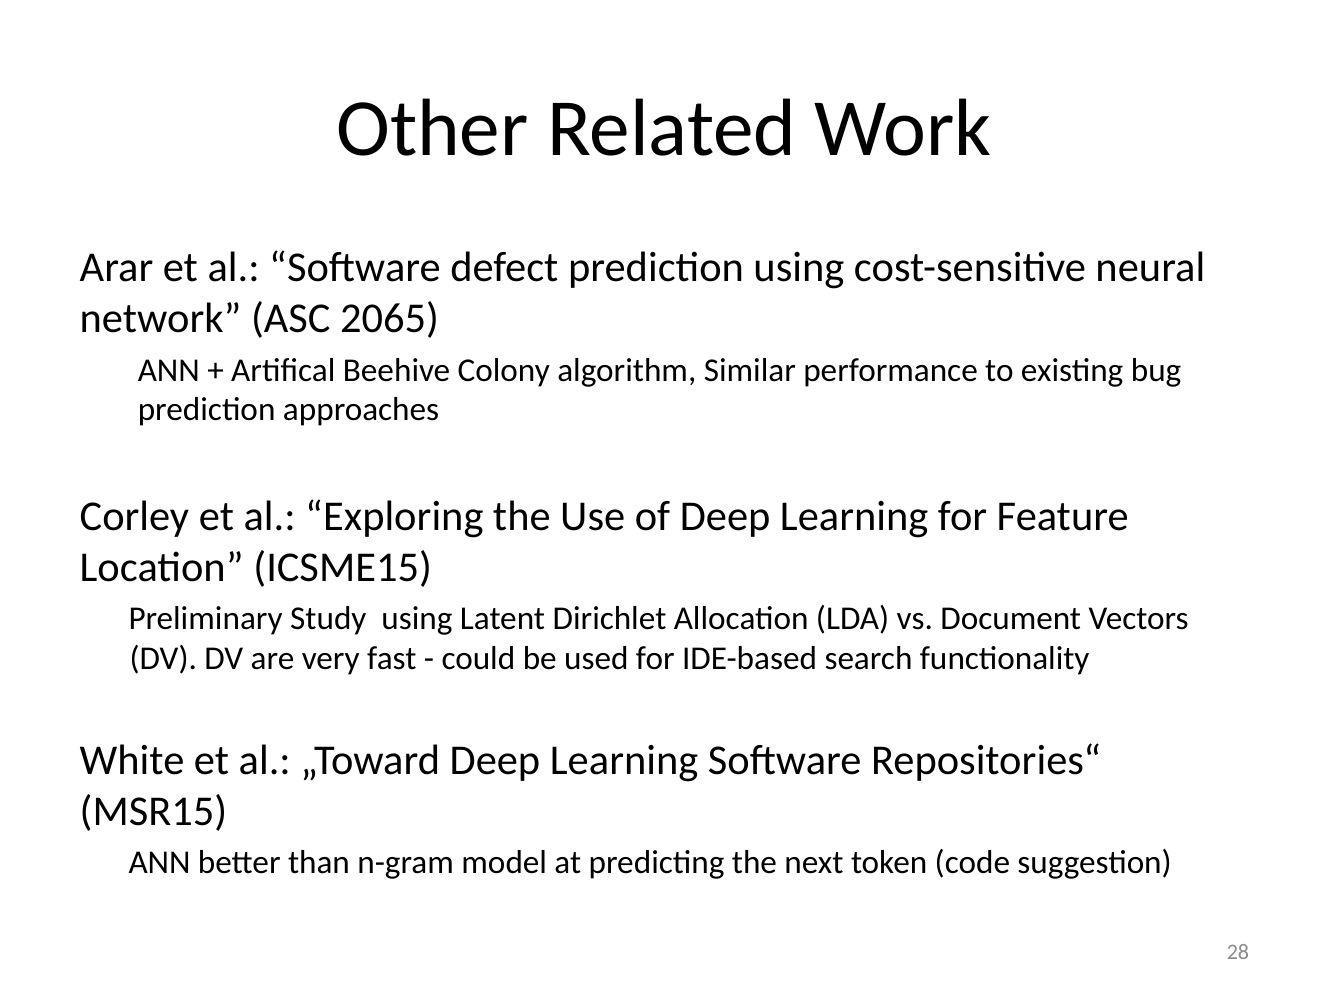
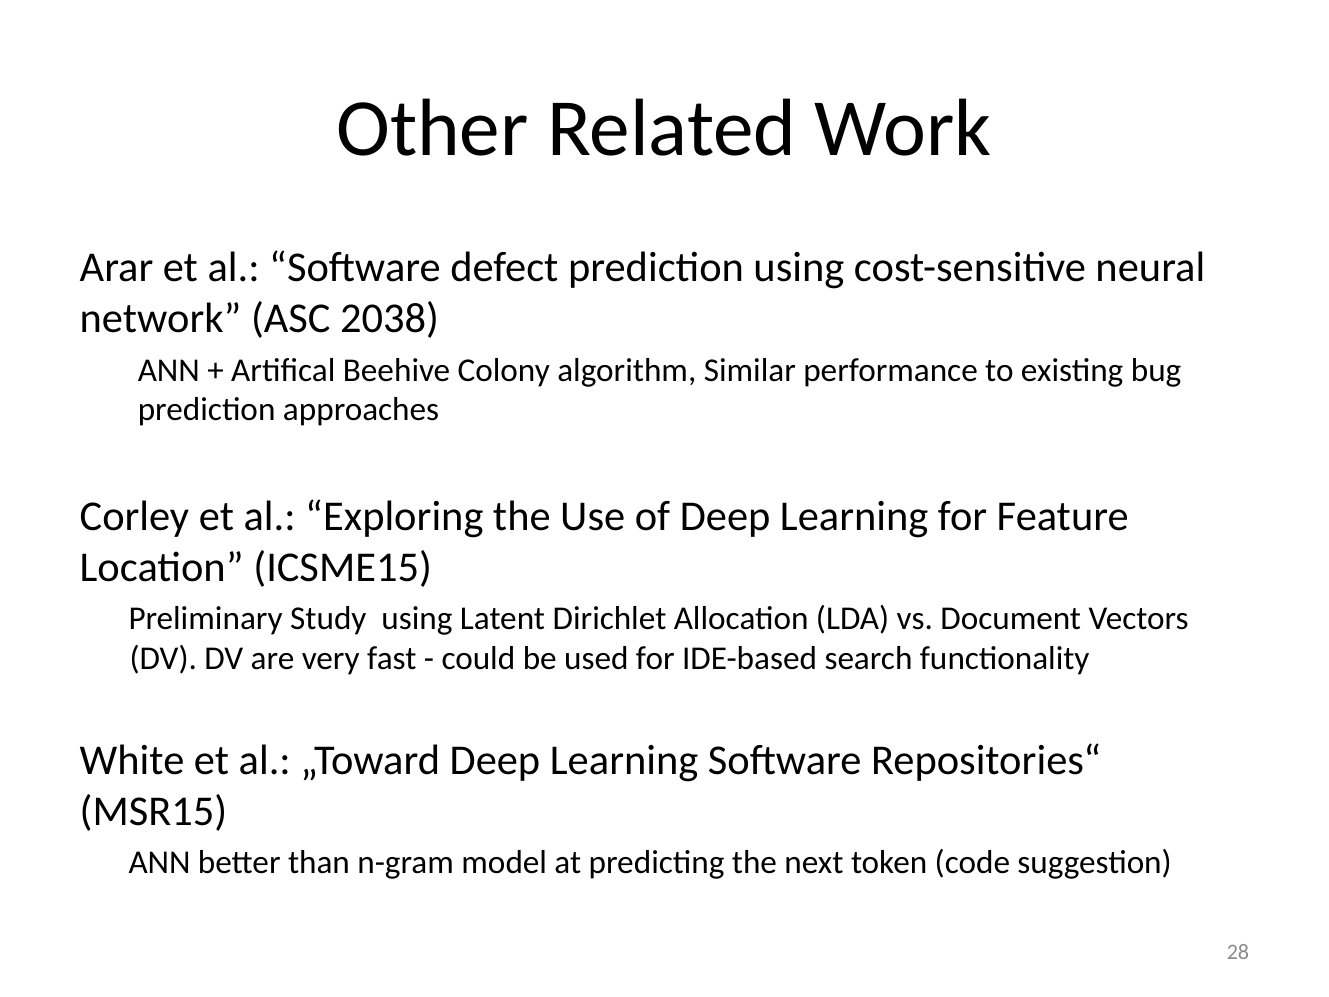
2065: 2065 -> 2038
